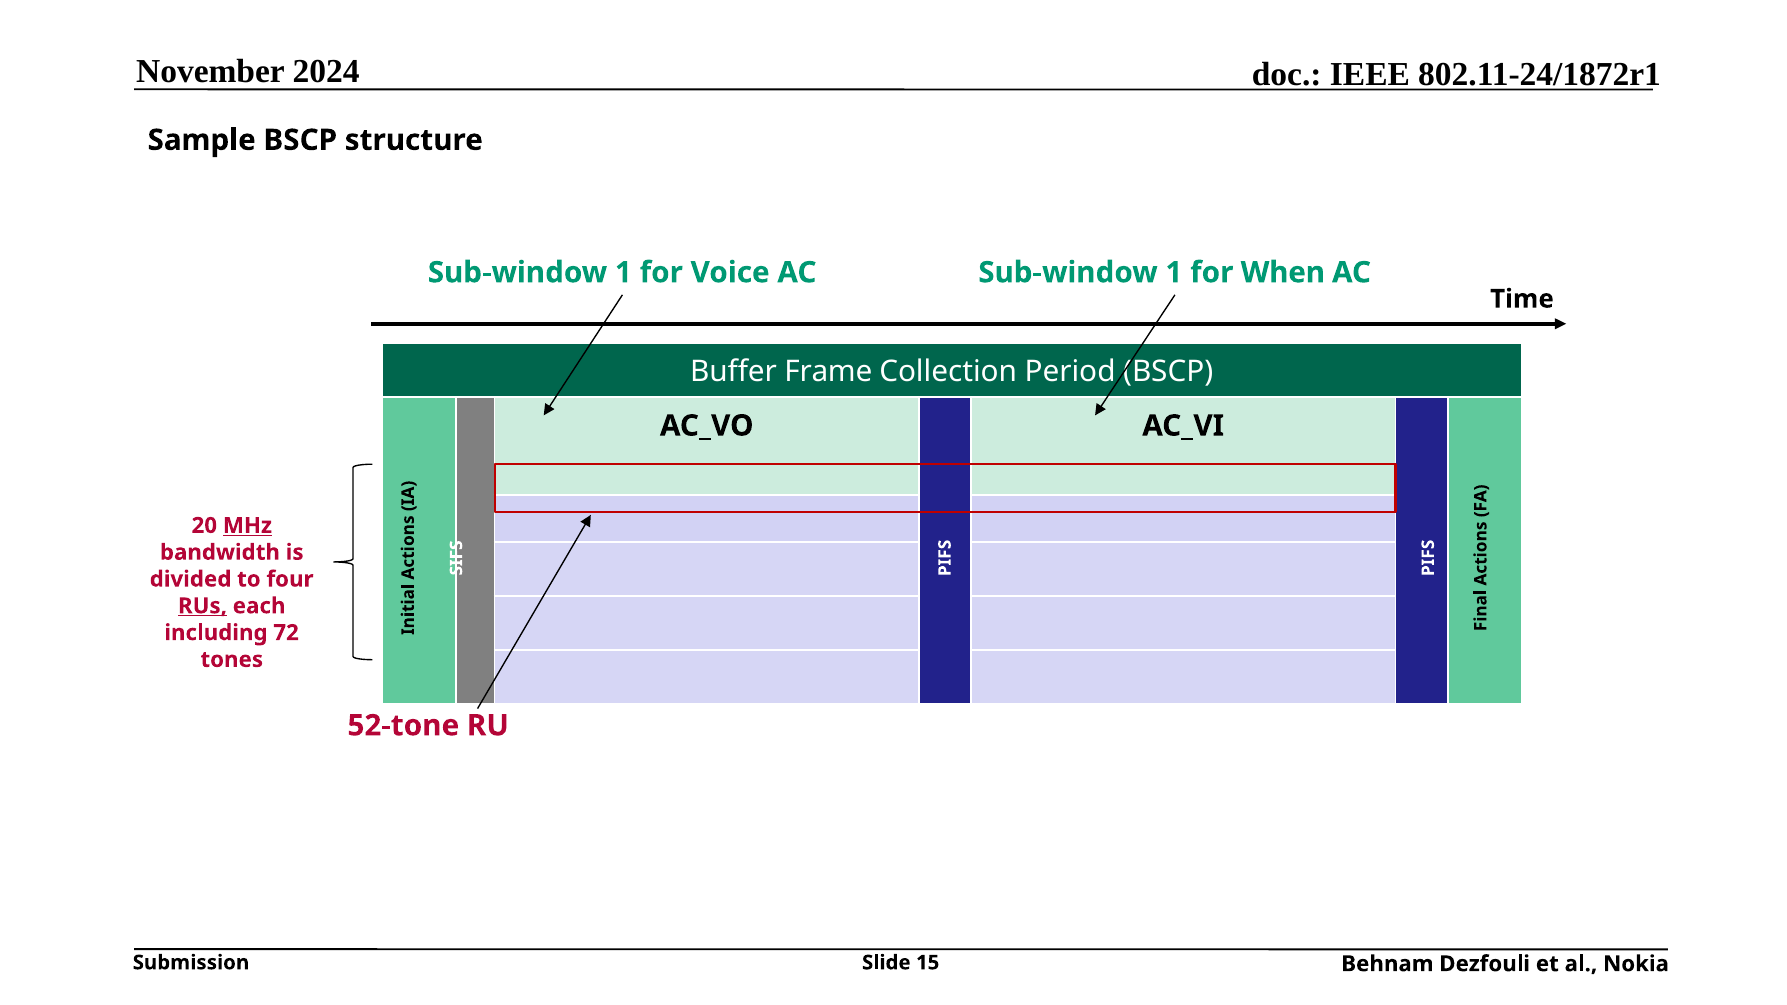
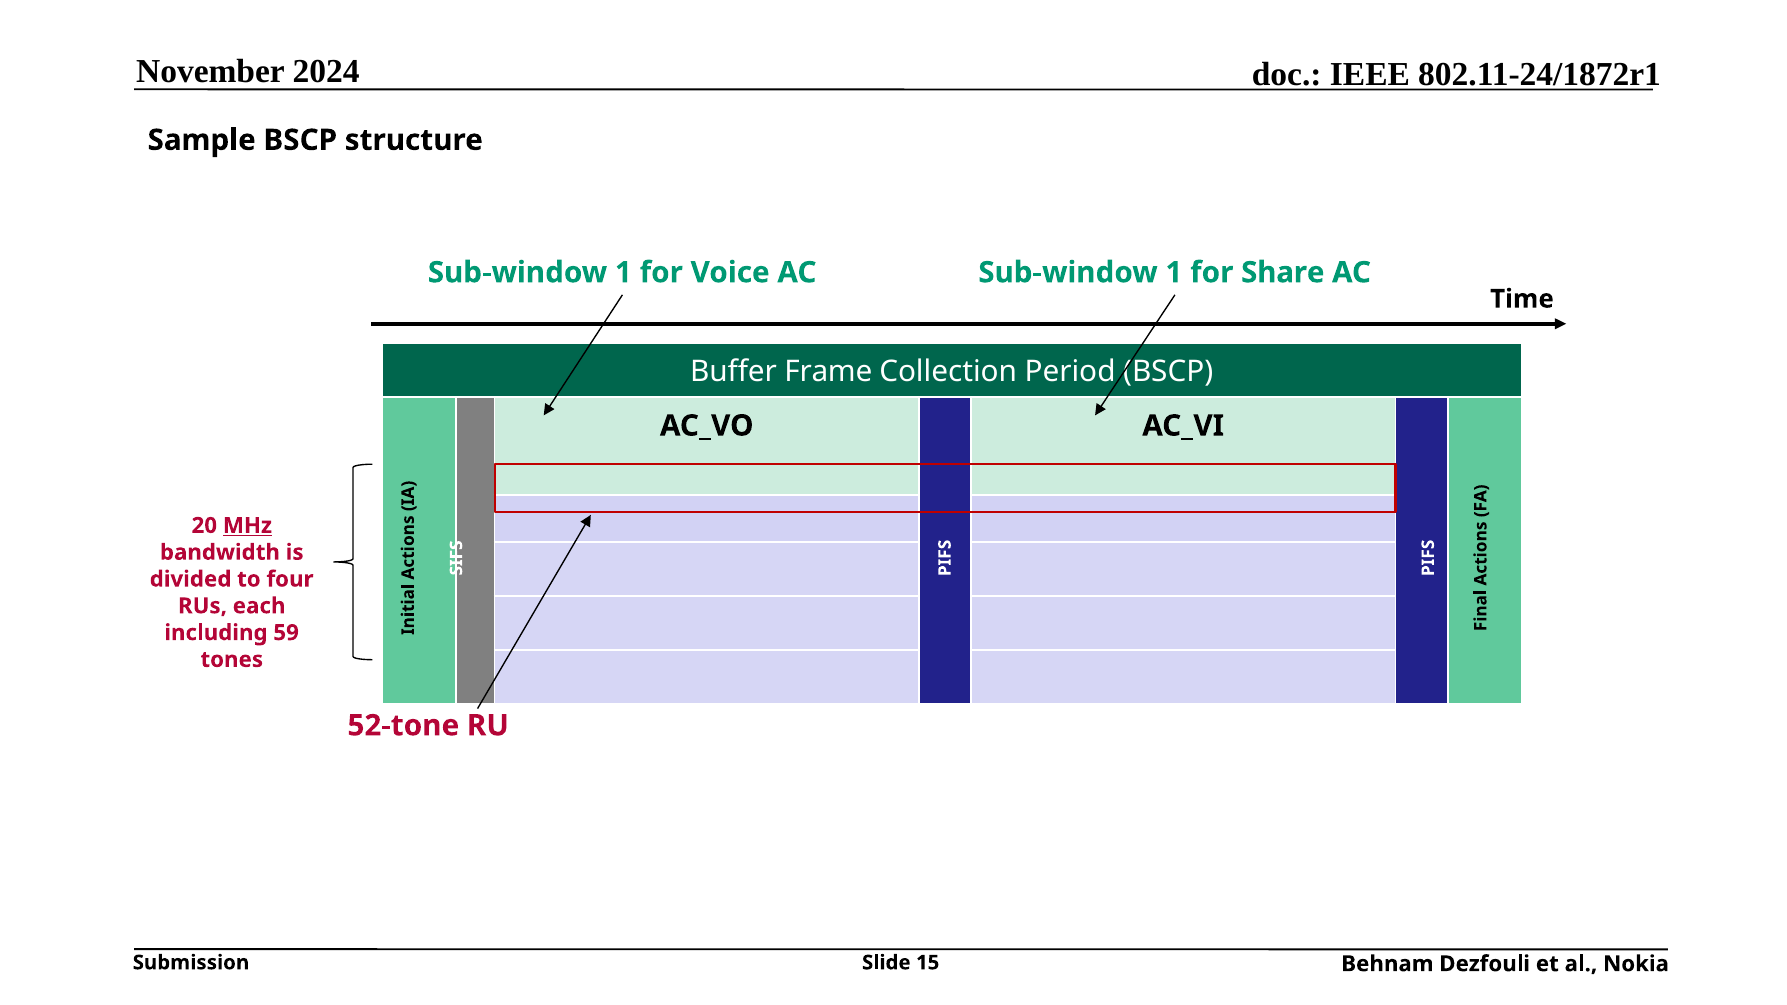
When: When -> Share
RUs underline: present -> none
72: 72 -> 59
